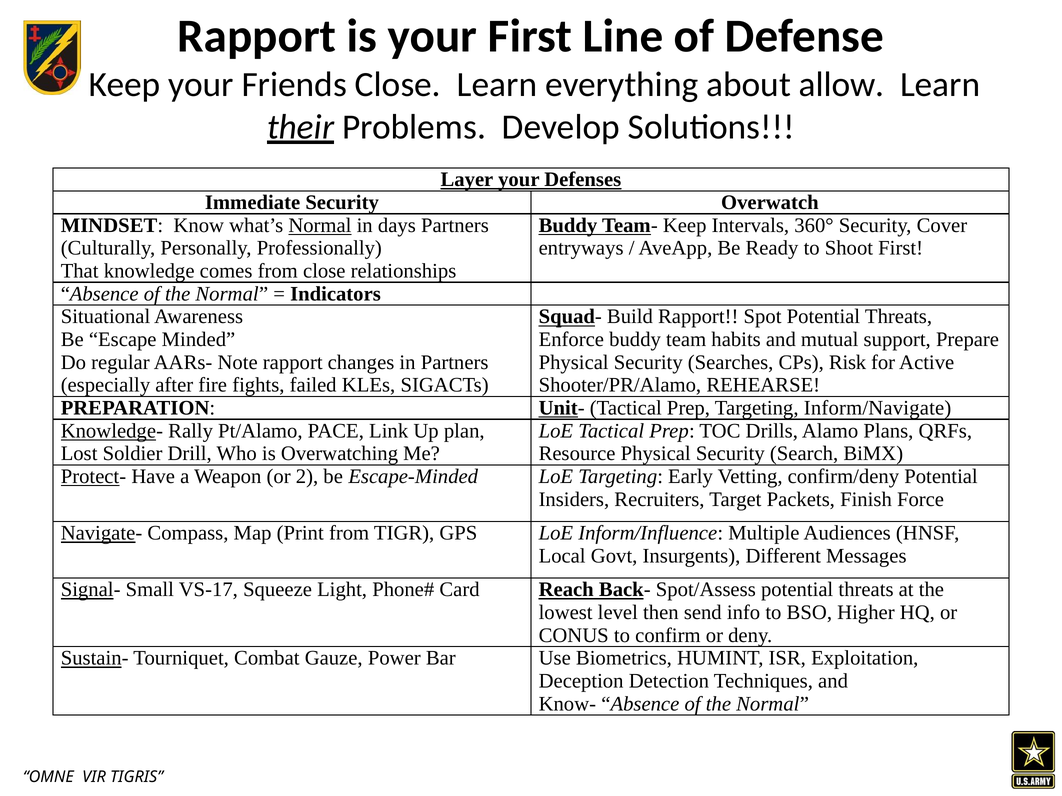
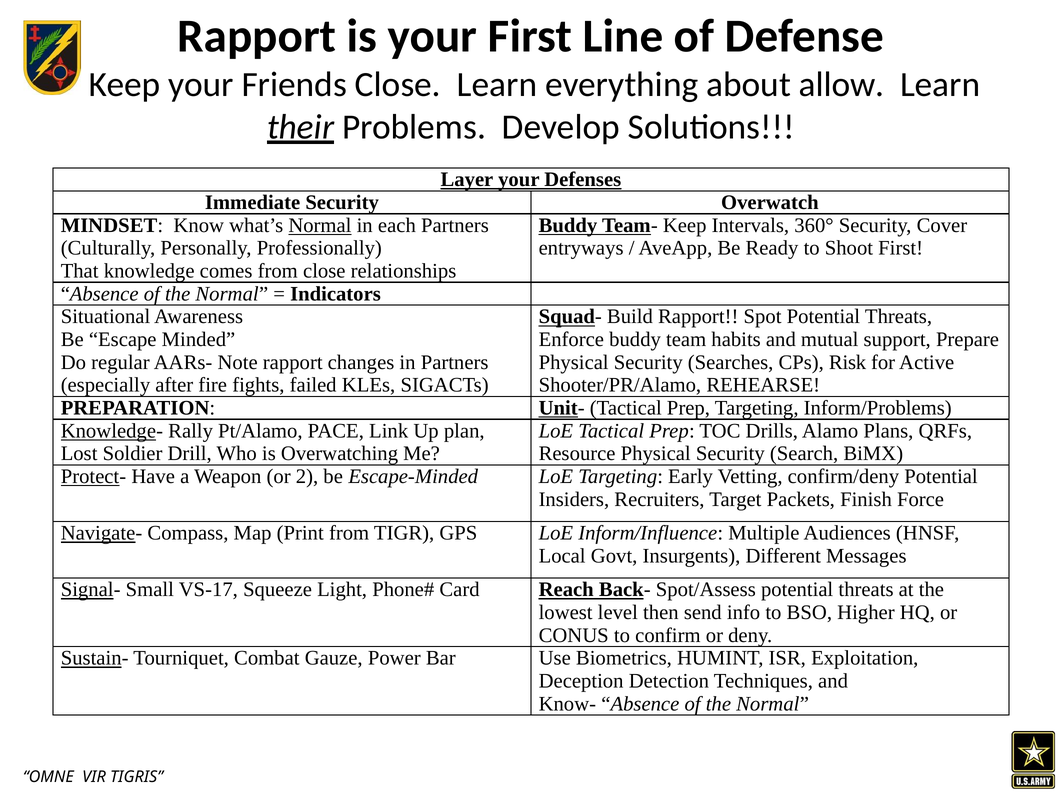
days: days -> each
Inform/Navigate: Inform/Navigate -> Inform/Problems
